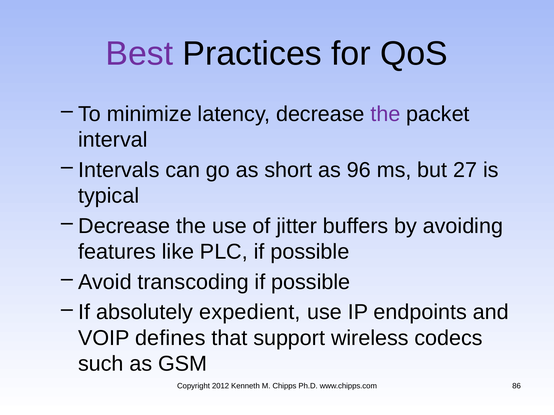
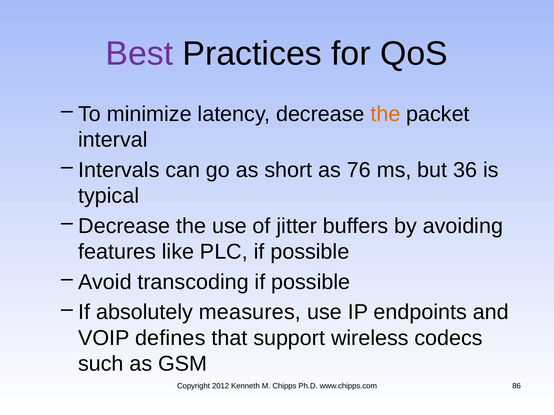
the at (385, 114) colour: purple -> orange
96: 96 -> 76
27: 27 -> 36
expedient: expedient -> measures
